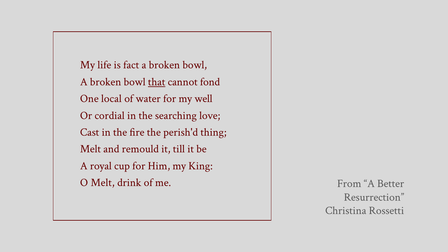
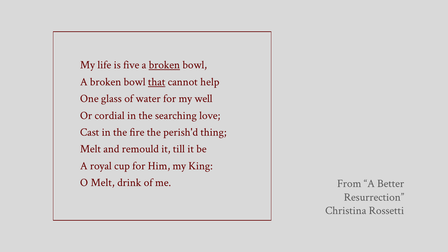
fact: fact -> five
broken at (164, 65) underline: none -> present
fond: fond -> help
local: local -> glass
